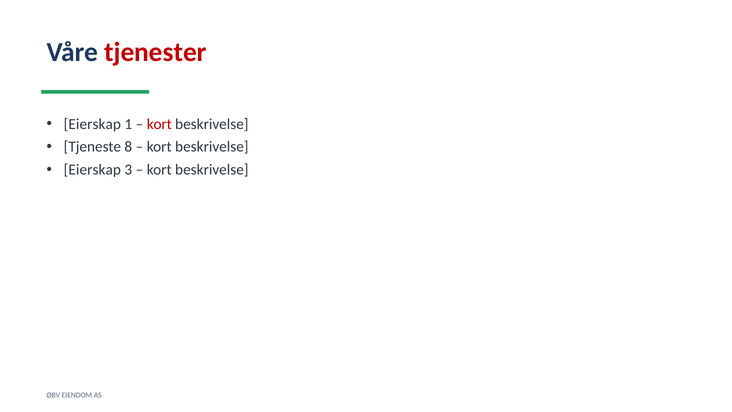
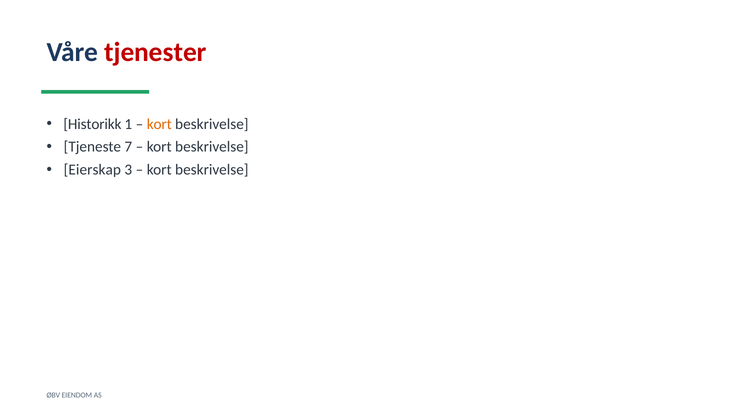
Eierskap at (92, 124): Eierskap -> Historikk
kort at (159, 124) colour: red -> orange
8: 8 -> 7
